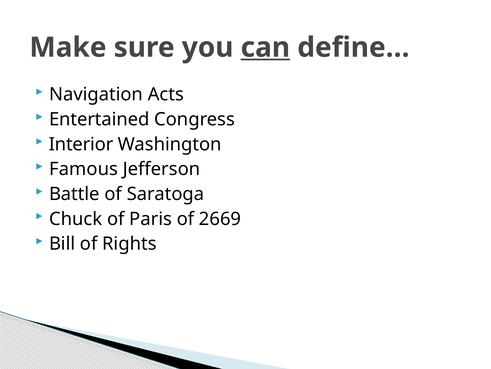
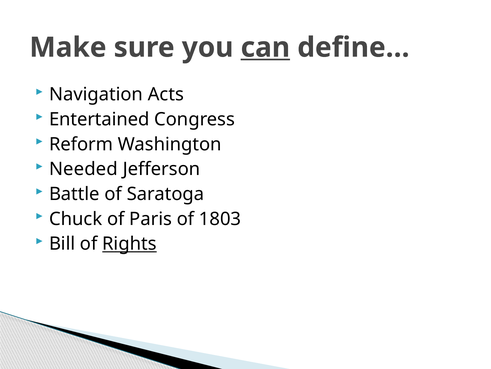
Interior: Interior -> Reform
Famous: Famous -> Needed
2669: 2669 -> 1803
Rights underline: none -> present
